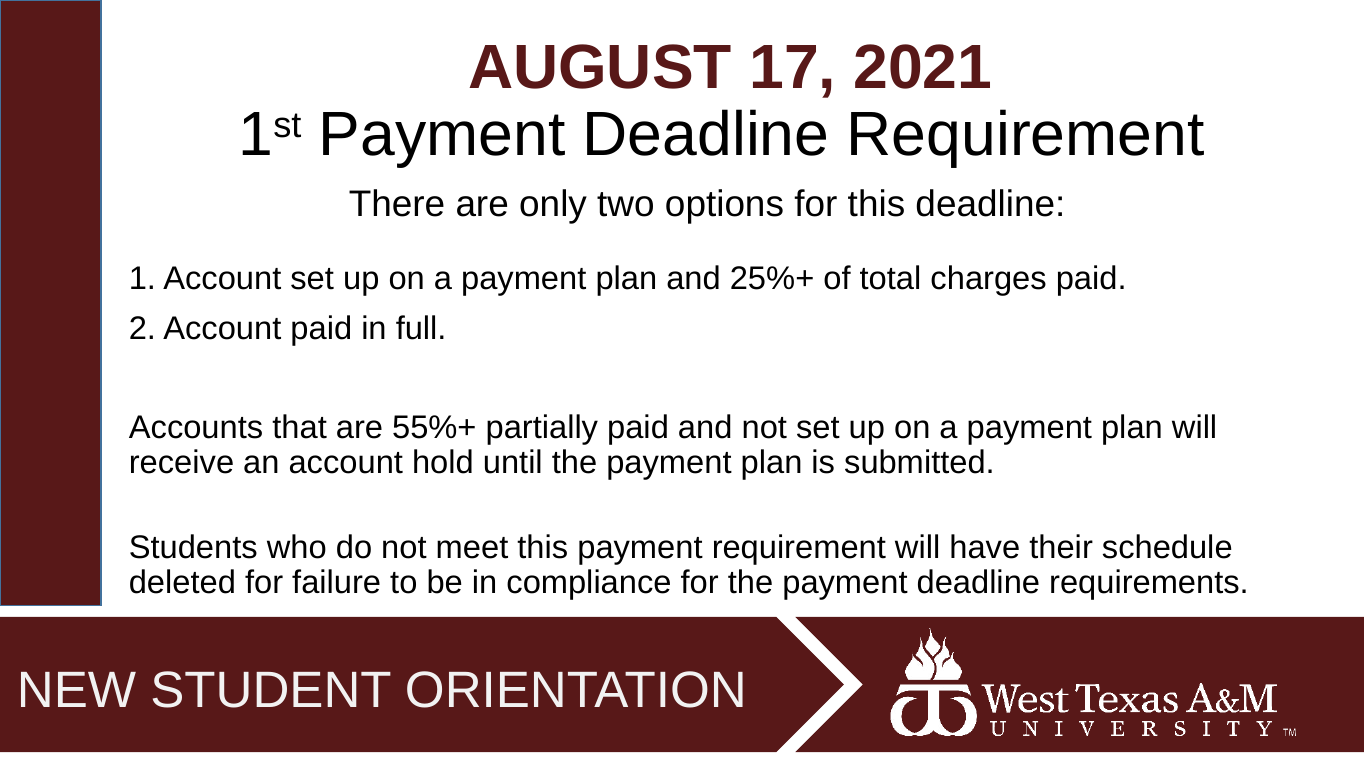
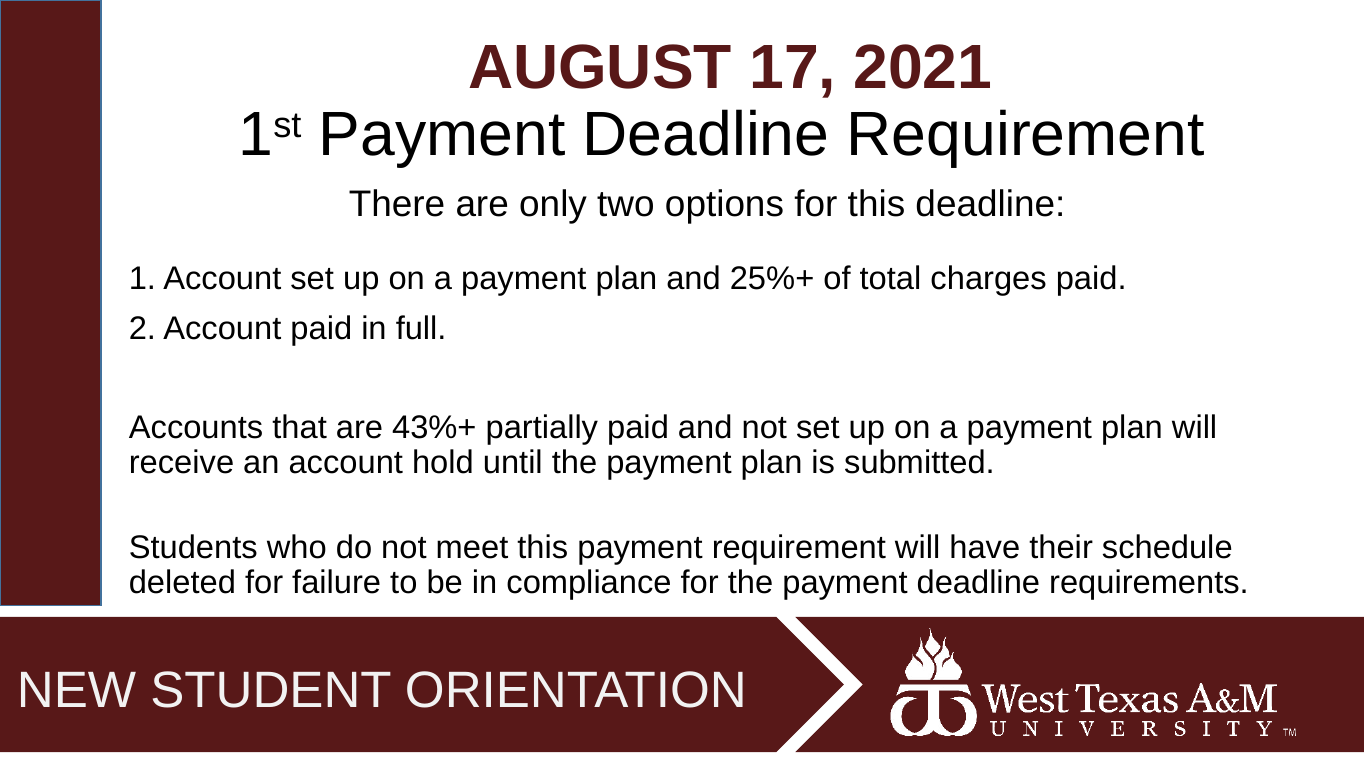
55%+: 55%+ -> 43%+
